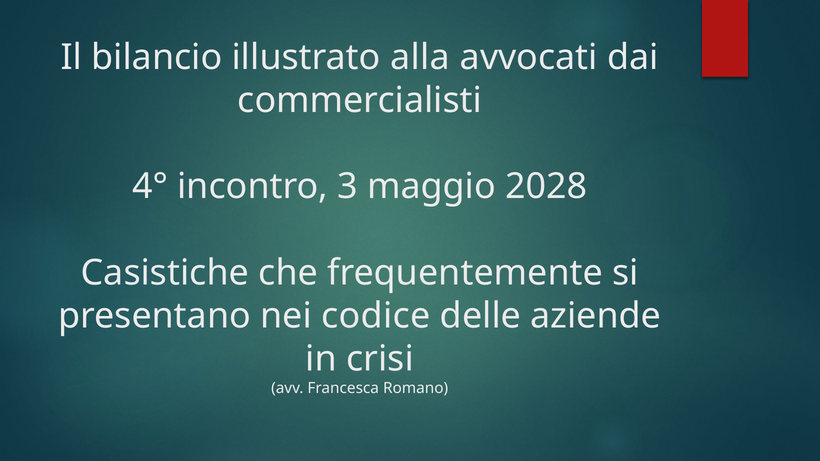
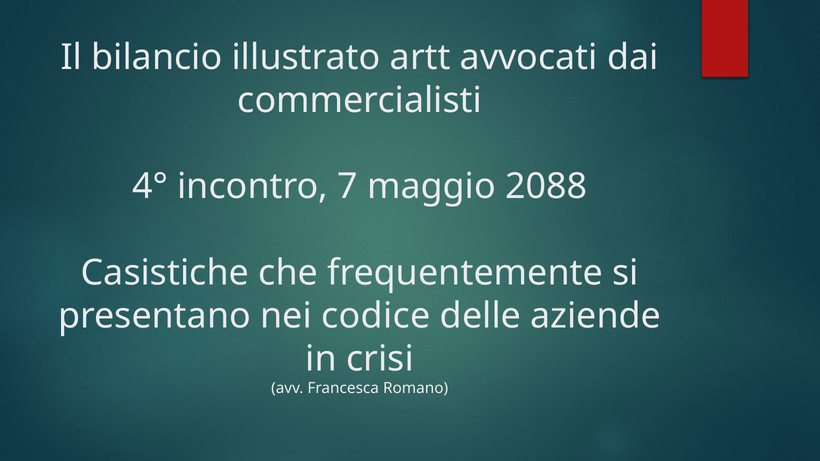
alla: alla -> artt
3: 3 -> 7
2028: 2028 -> 2088
